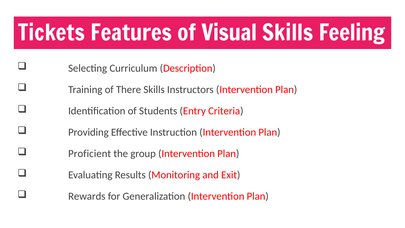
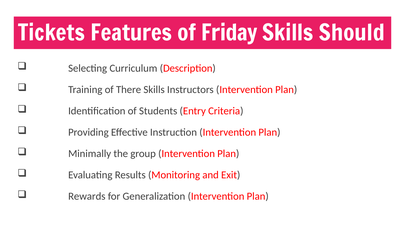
Visual: Visual -> Friday
Feeling: Feeling -> Should
Proficient: Proficient -> Minimally
